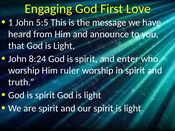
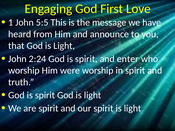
8:24: 8:24 -> 2:24
ruler: ruler -> were
